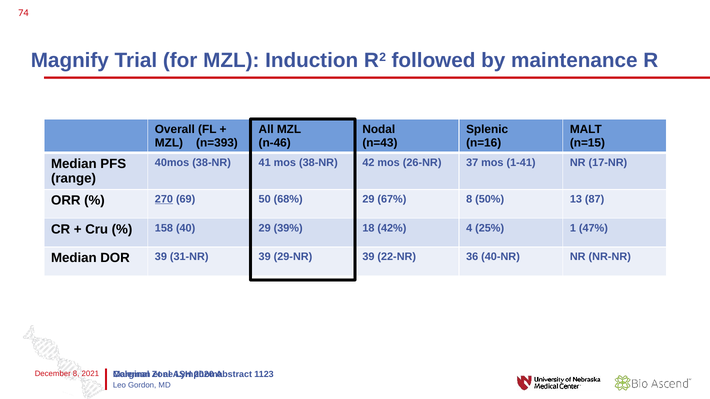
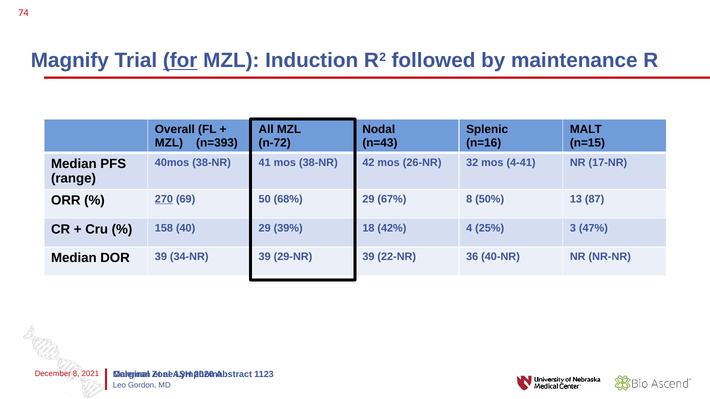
for underline: none -> present
n-46: n-46 -> n-72
37: 37 -> 32
1-41: 1-41 -> 4-41
1: 1 -> 3
31-NR: 31-NR -> 34-NR
